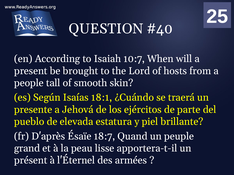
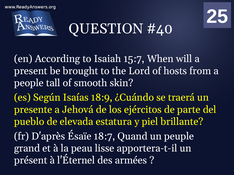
10:7: 10:7 -> 15:7
18:1: 18:1 -> 18:9
